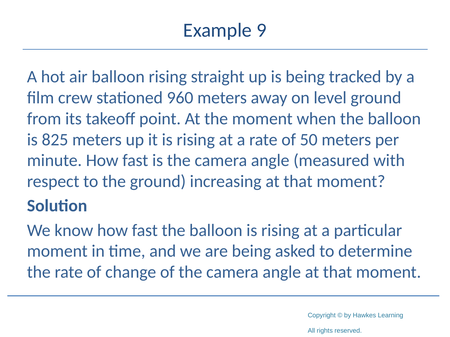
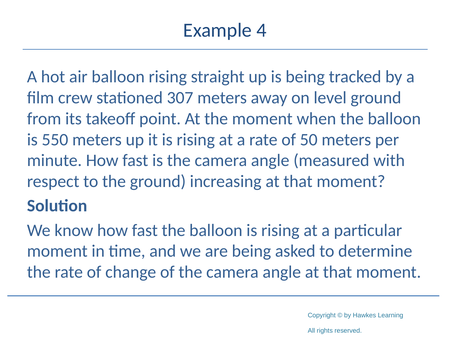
9: 9 -> 4
960: 960 -> 307
825: 825 -> 550
